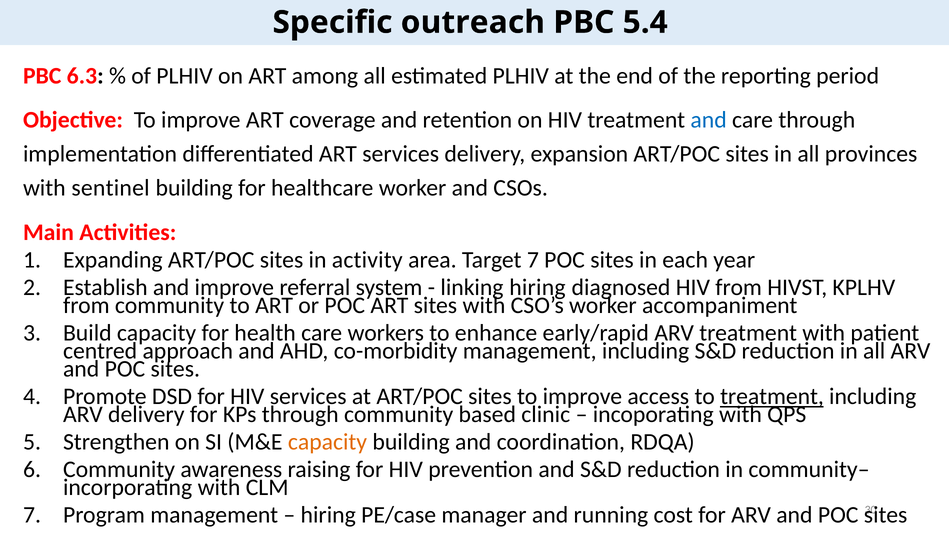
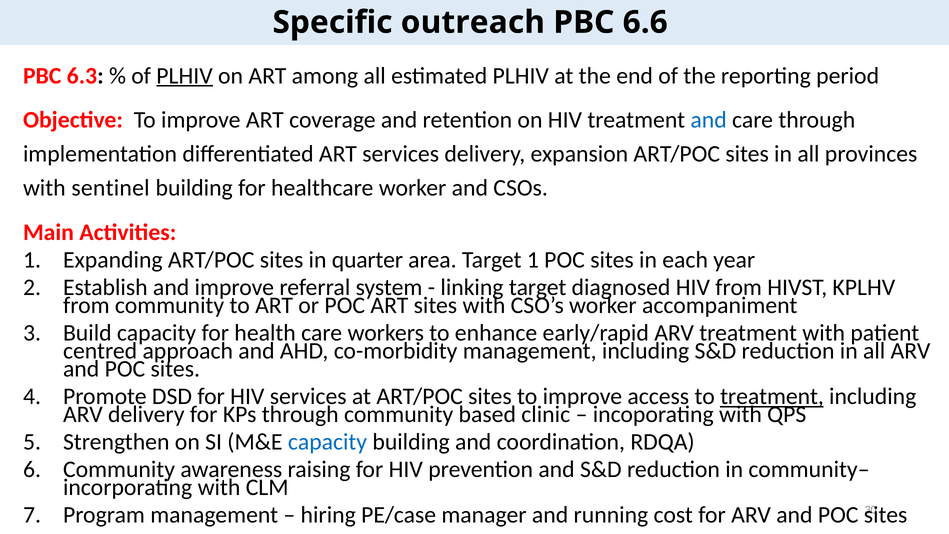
5.4: 5.4 -> 6.6
PLHIV at (185, 76) underline: none -> present
activity: activity -> quarter
Target 7: 7 -> 1
linking hiring: hiring -> target
capacity at (327, 442) colour: orange -> blue
